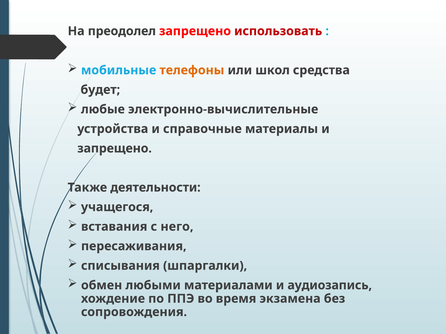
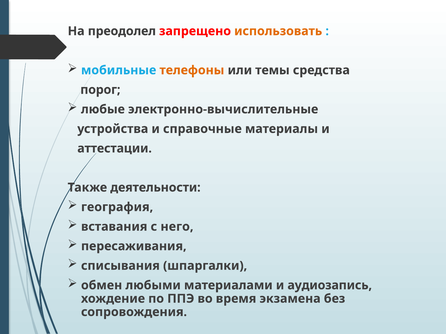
использовать colour: red -> orange
школ: школ -> темы
будет: будет -> порог
запрещено at (115, 149): запрещено -> аттестации
учащегося: учащегося -> география
